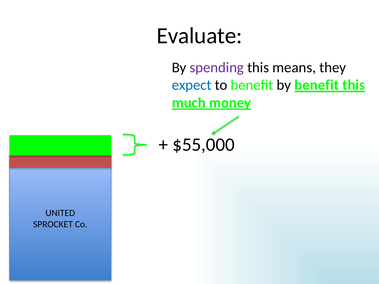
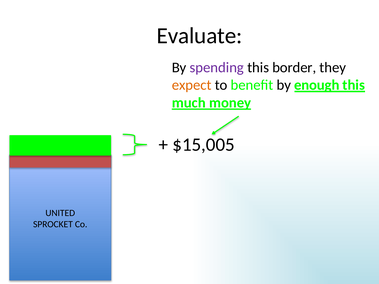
means: means -> border
expect colour: blue -> orange
by benefit: benefit -> enough
$55,000: $55,000 -> $15,005
